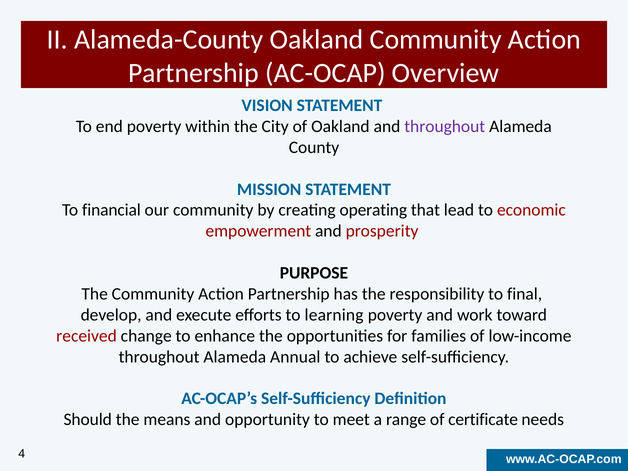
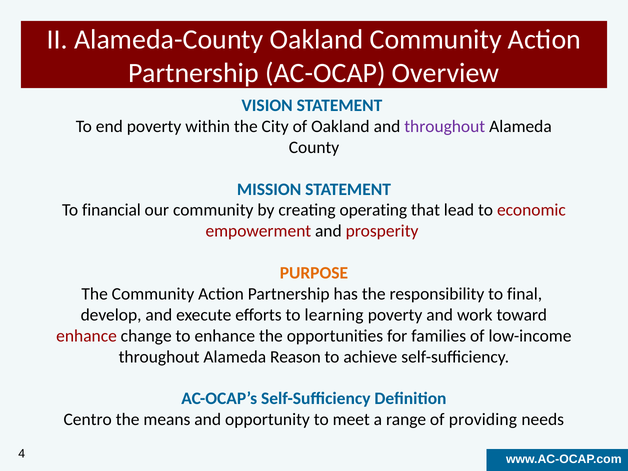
PURPOSE colour: black -> orange
received at (87, 336): received -> enhance
Annual: Annual -> Reason
Should: Should -> Centro
certificate: certificate -> providing
